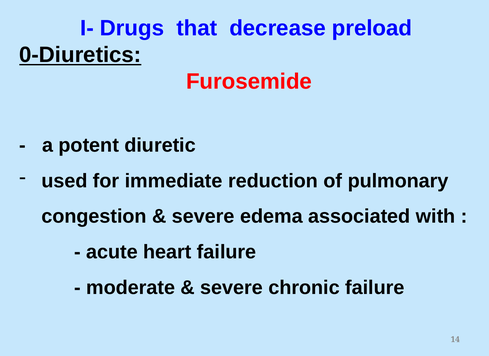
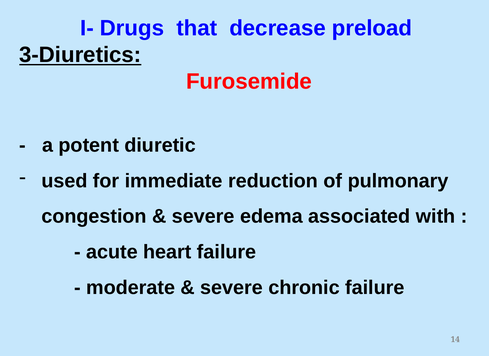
0-Diuretics: 0-Diuretics -> 3-Diuretics
